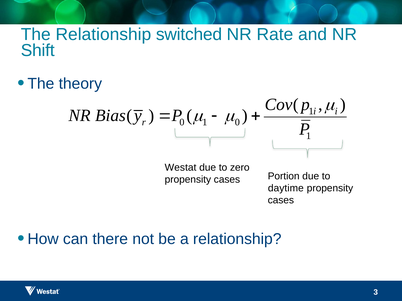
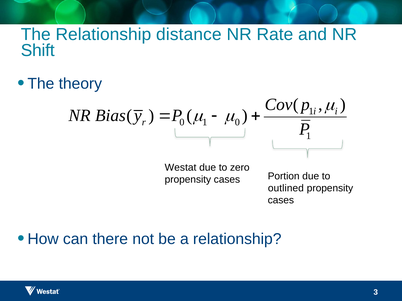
switched: switched -> distance
daytime: daytime -> outlined
